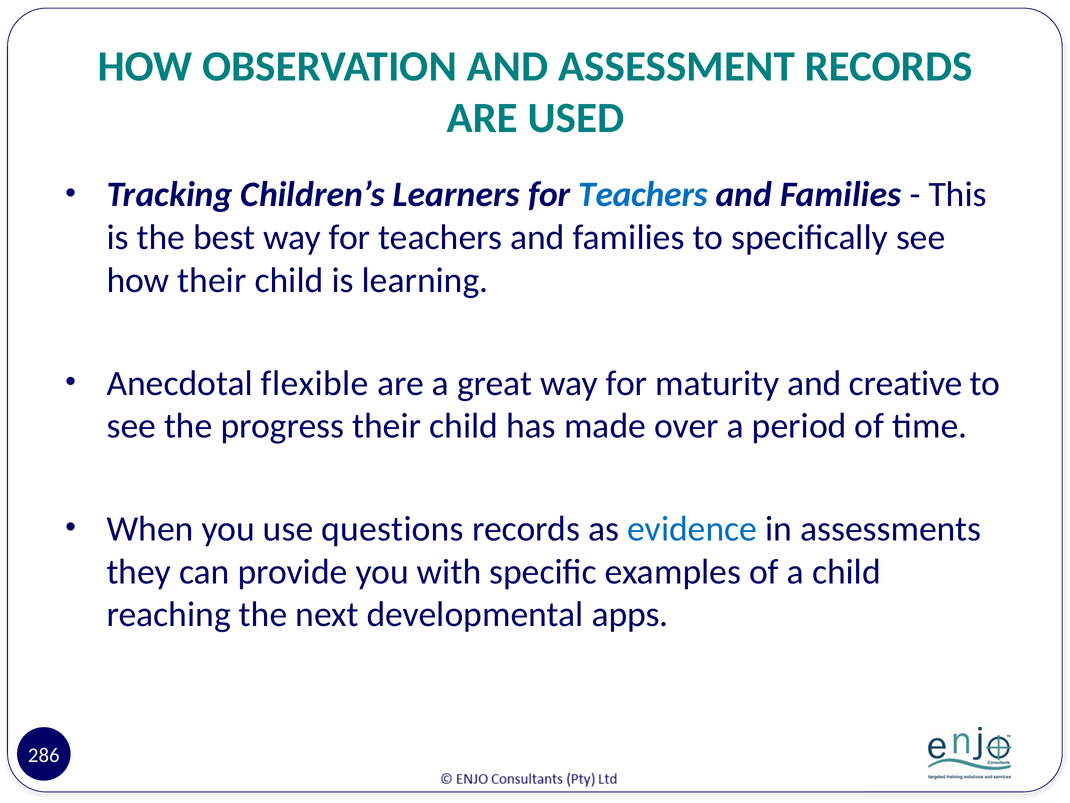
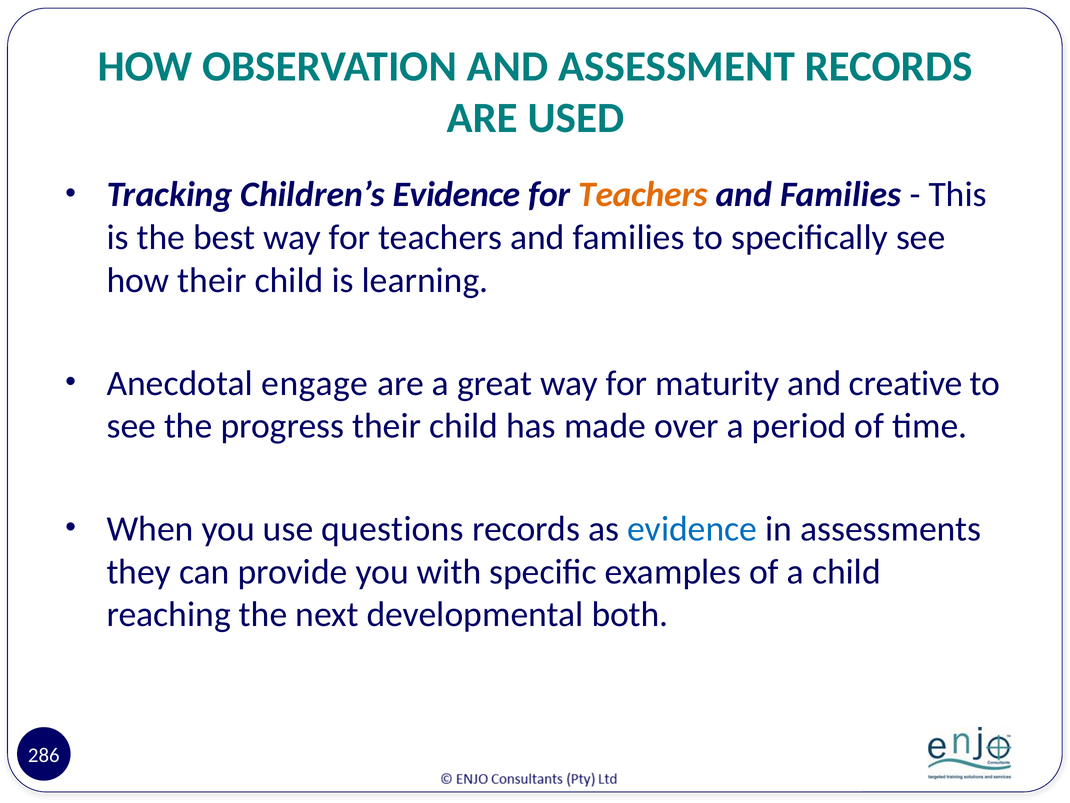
Children’s Learners: Learners -> Evidence
Teachers at (643, 195) colour: blue -> orange
flexible: flexible -> engage
apps: apps -> both
